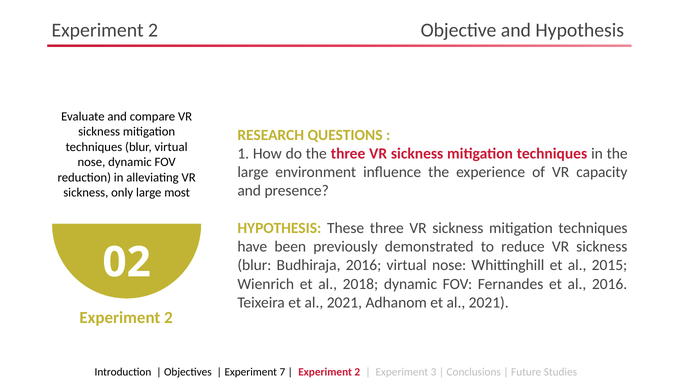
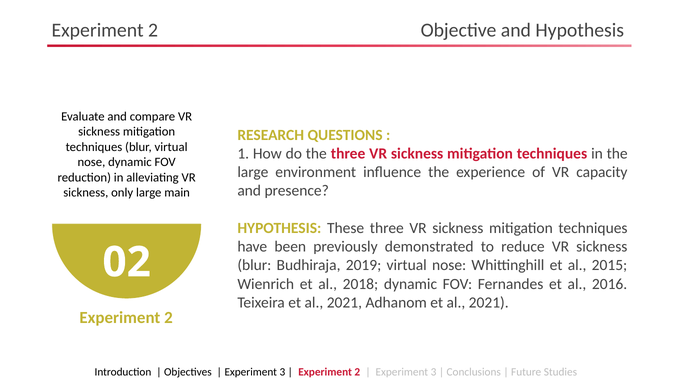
most: most -> main
Budhiraja 2016: 2016 -> 2019
7 at (282, 372): 7 -> 3
